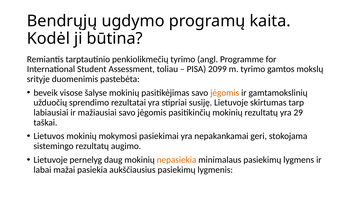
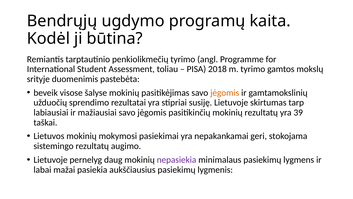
2099: 2099 -> 2018
29: 29 -> 39
nepasiekia colour: orange -> purple
